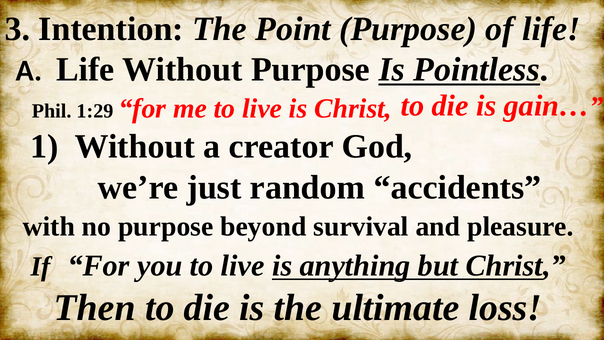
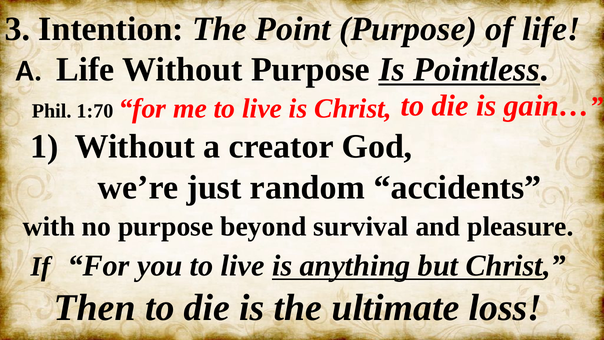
1:29: 1:29 -> 1:70
